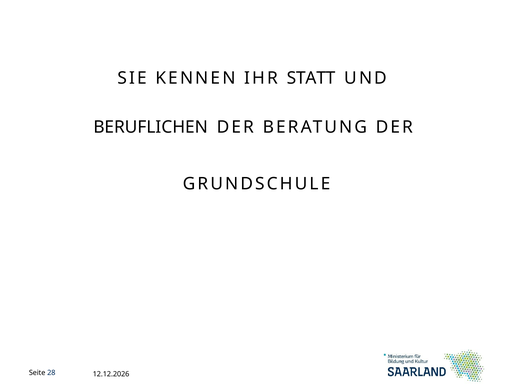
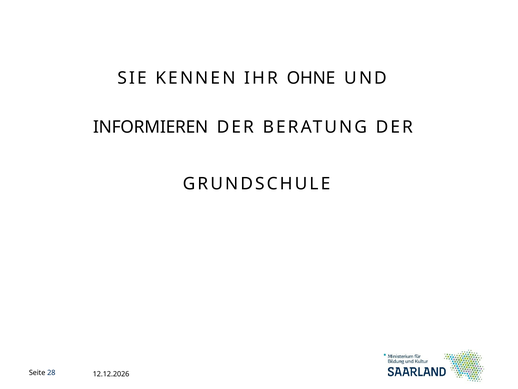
STATT: STATT -> OHNE
BERUFLICHEN: BERUFLICHEN -> INFORMIEREN
